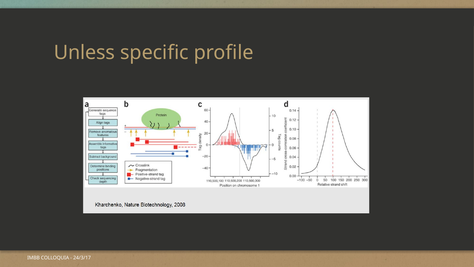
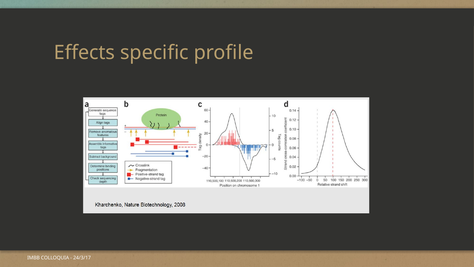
Unless: Unless -> Effects
